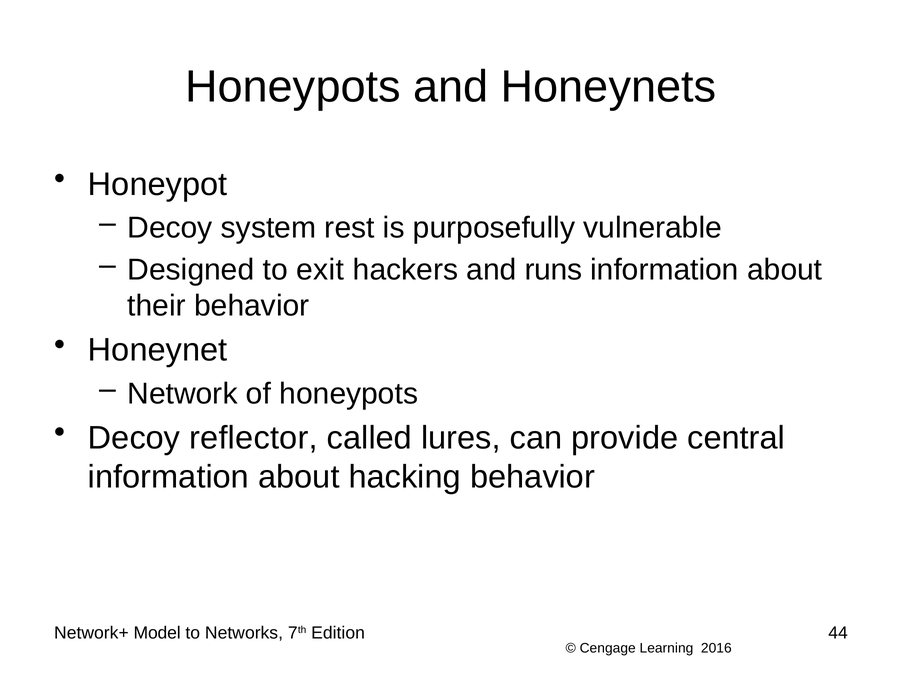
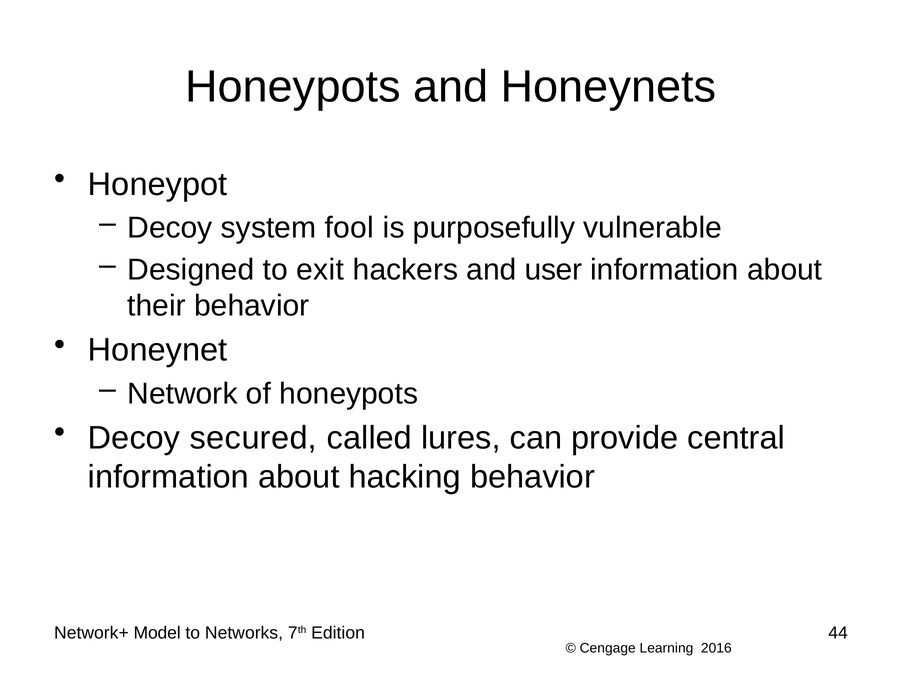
rest: rest -> fool
runs: runs -> user
reflector: reflector -> secured
